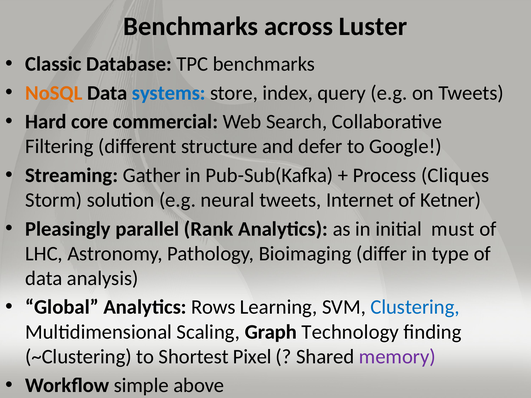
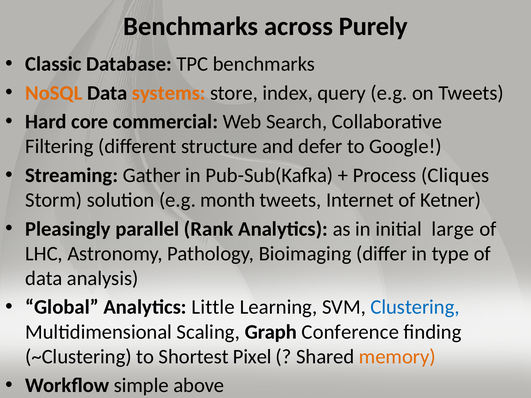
Luster: Luster -> Purely
systems colour: blue -> orange
neural: neural -> month
must: must -> large
Rows: Rows -> Little
Technology: Technology -> Conference
memory colour: purple -> orange
